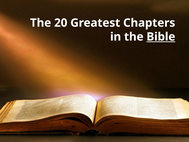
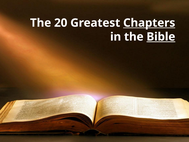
Chapters underline: none -> present
